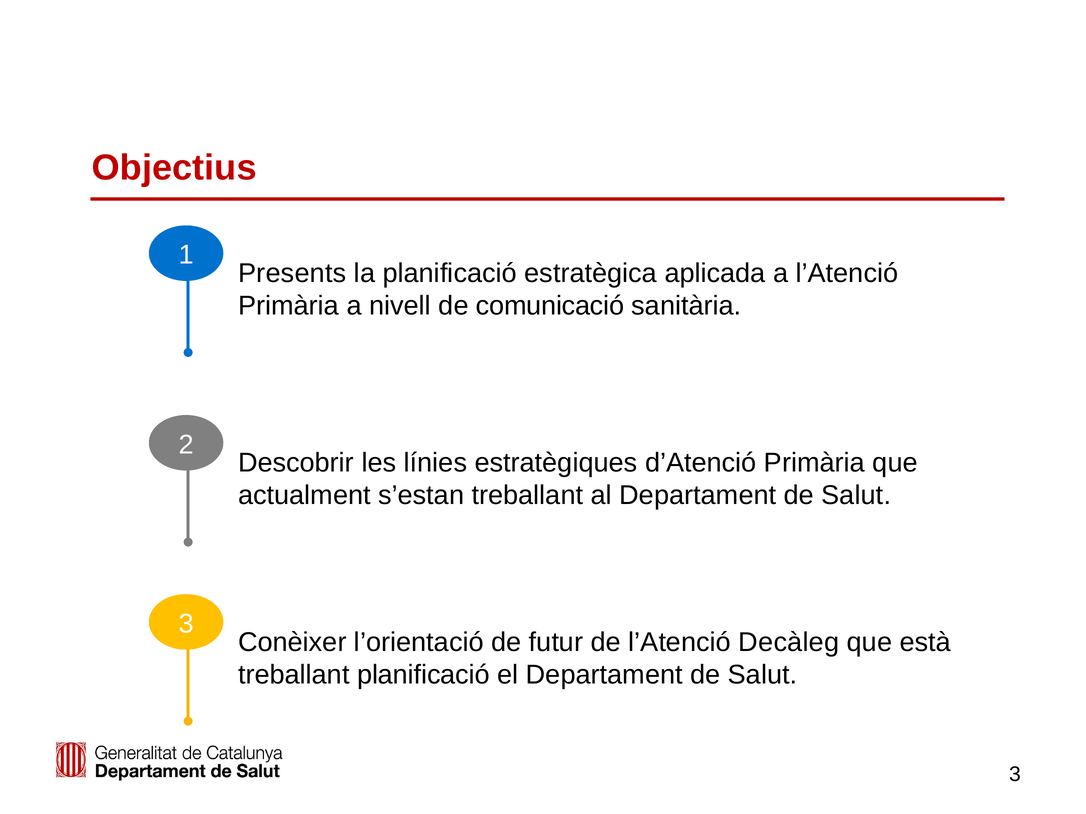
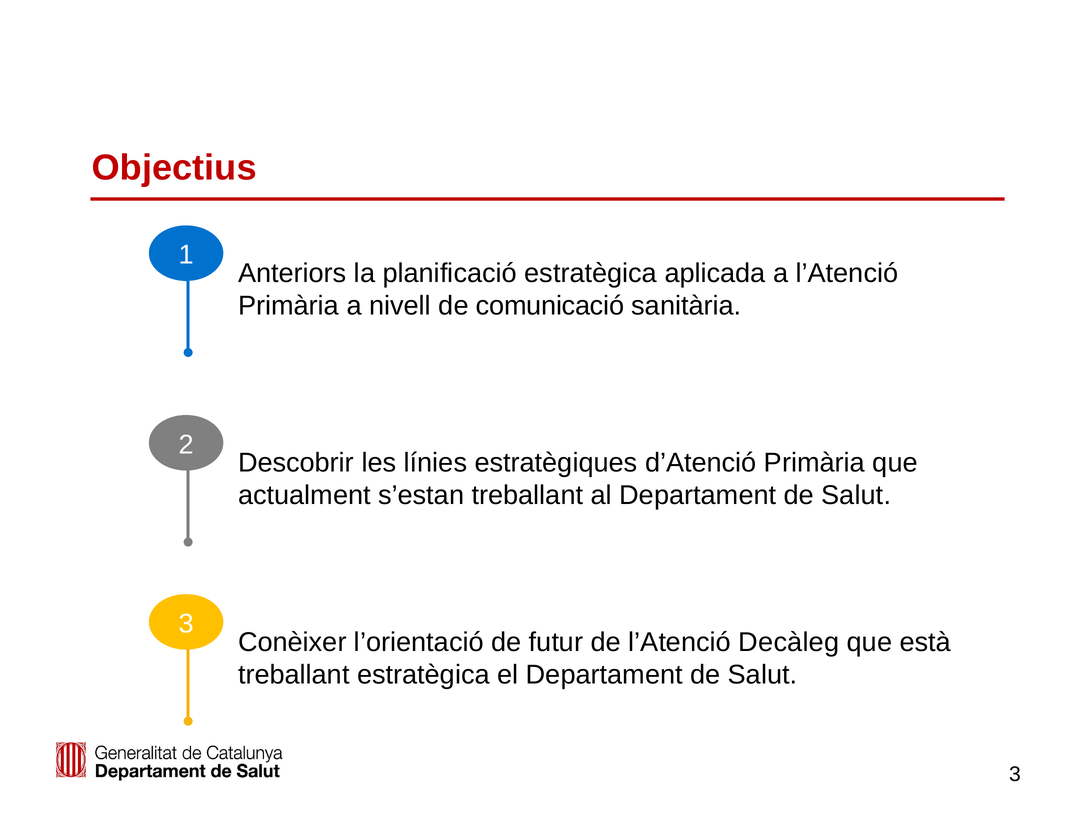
Presents: Presents -> Anteriors
treballant planificació: planificació -> estratègica
